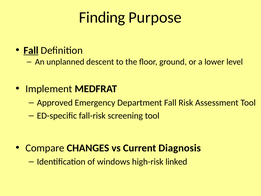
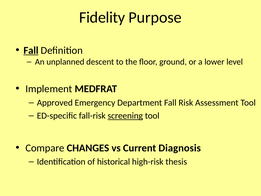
Finding: Finding -> Fidelity
screening underline: none -> present
windows: windows -> historical
linked: linked -> thesis
